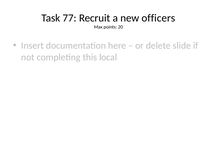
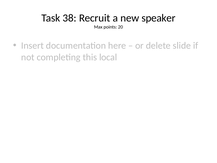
77: 77 -> 38
officers: officers -> speaker
